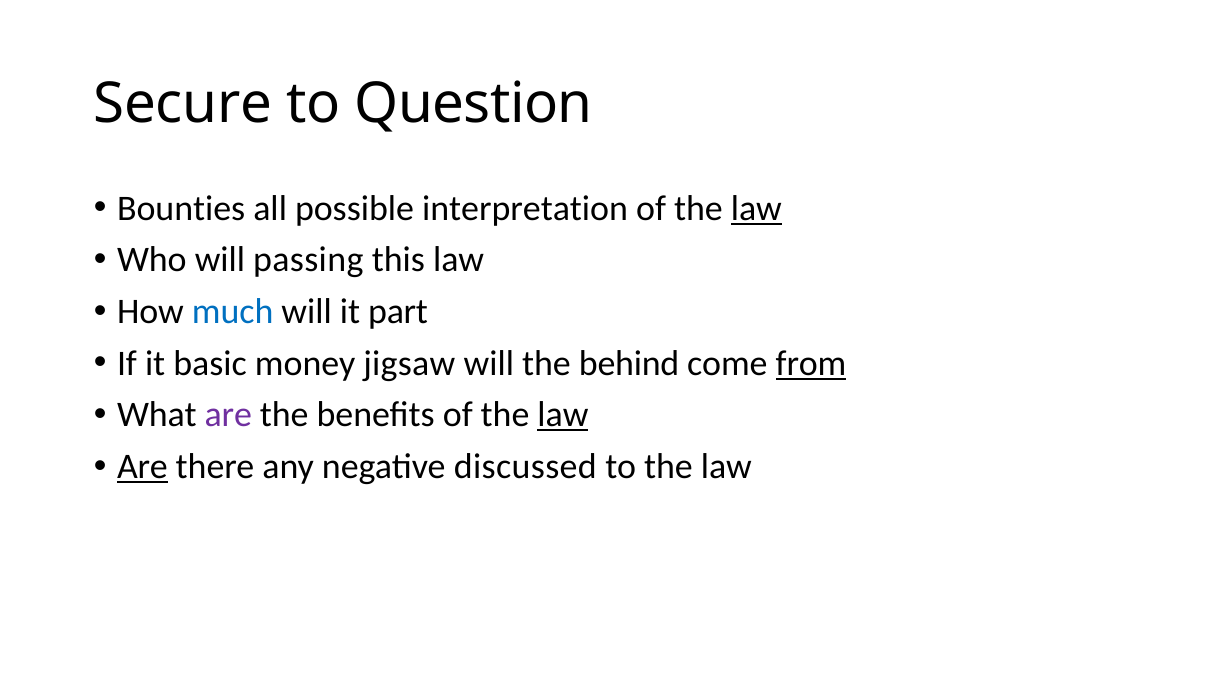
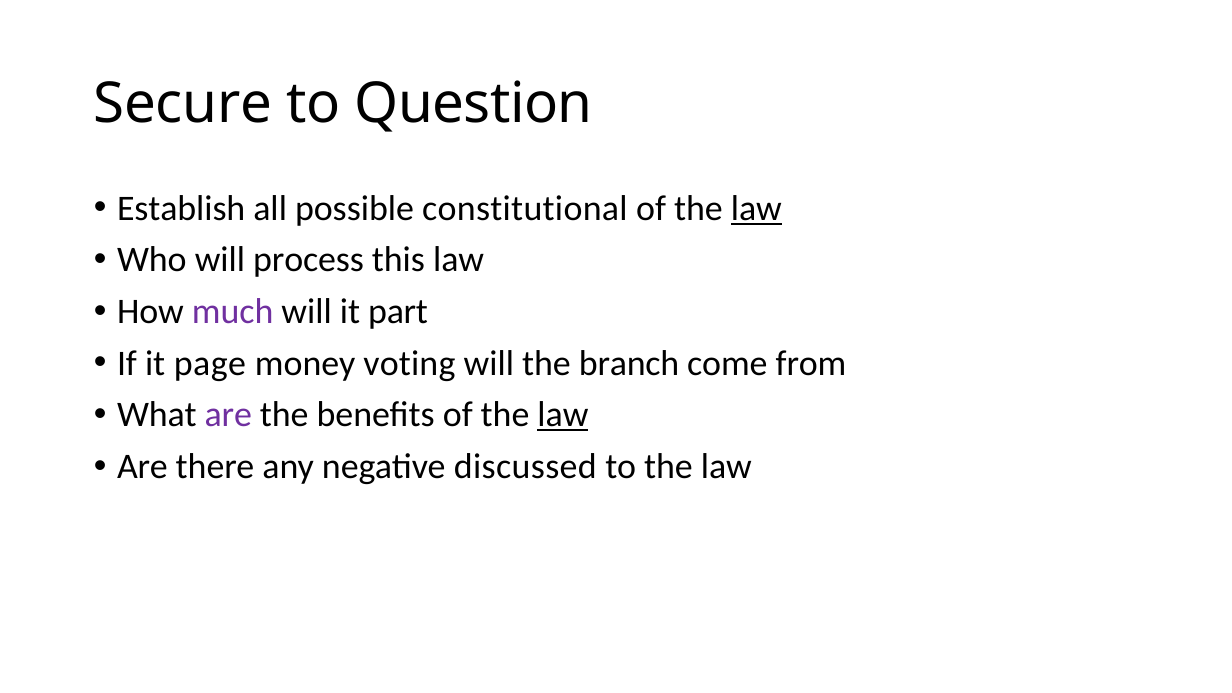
Bounties: Bounties -> Establish
interpretation: interpretation -> constitutional
passing: passing -> process
much colour: blue -> purple
basic: basic -> page
jigsaw: jigsaw -> voting
behind: behind -> branch
from underline: present -> none
Are at (142, 467) underline: present -> none
